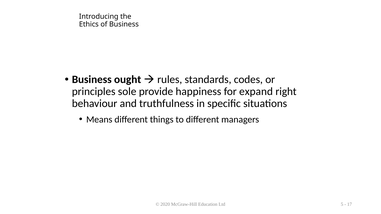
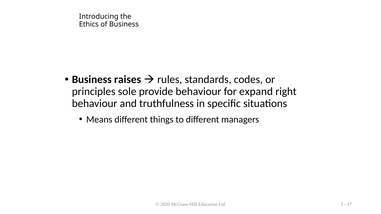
ought: ought -> raises
provide happiness: happiness -> behaviour
